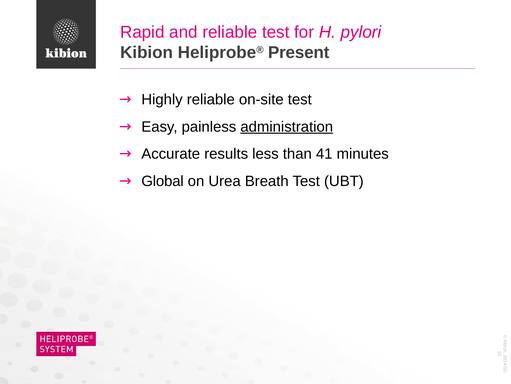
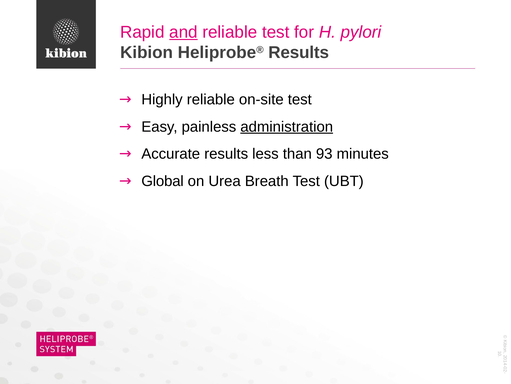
and underline: none -> present
Heliprobe® Present: Present -> Results
41: 41 -> 93
